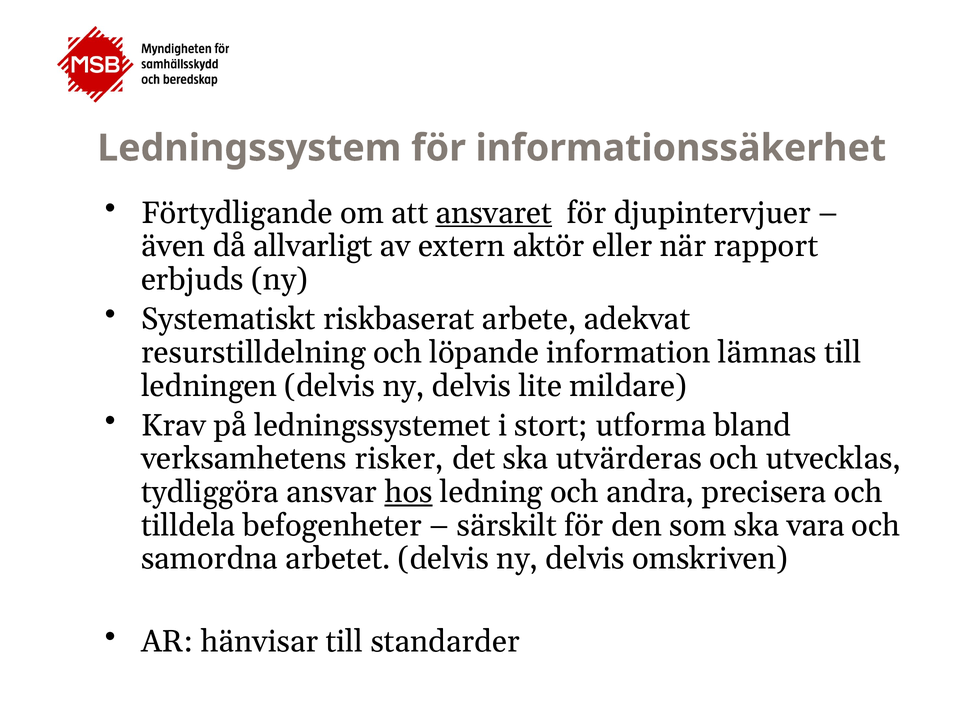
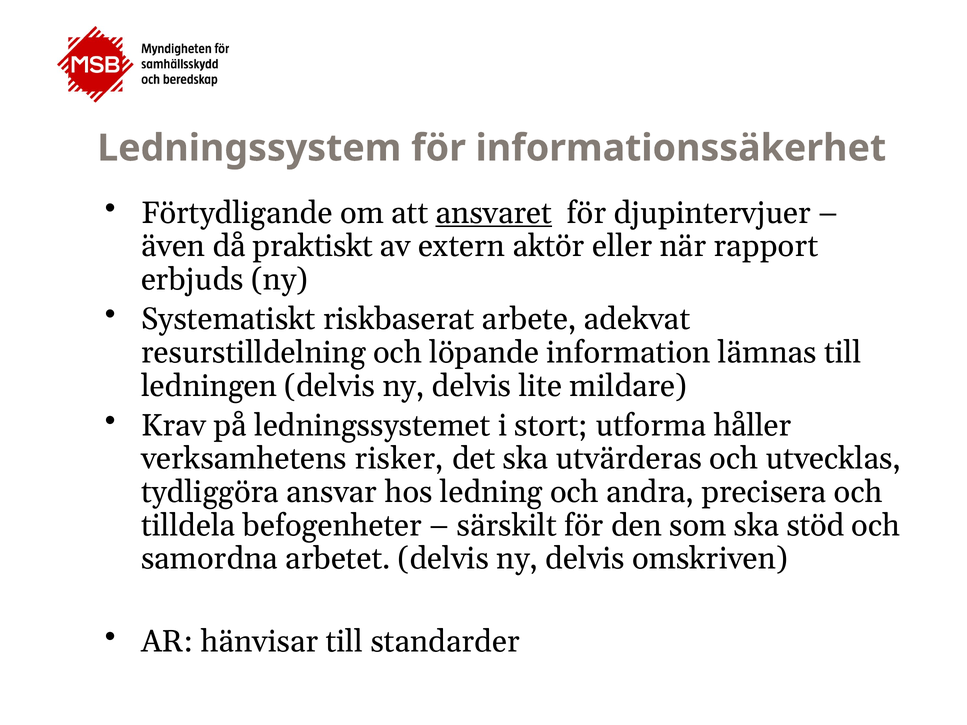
allvarligt: allvarligt -> praktiskt
bland: bland -> håller
hos underline: present -> none
vara: vara -> stöd
